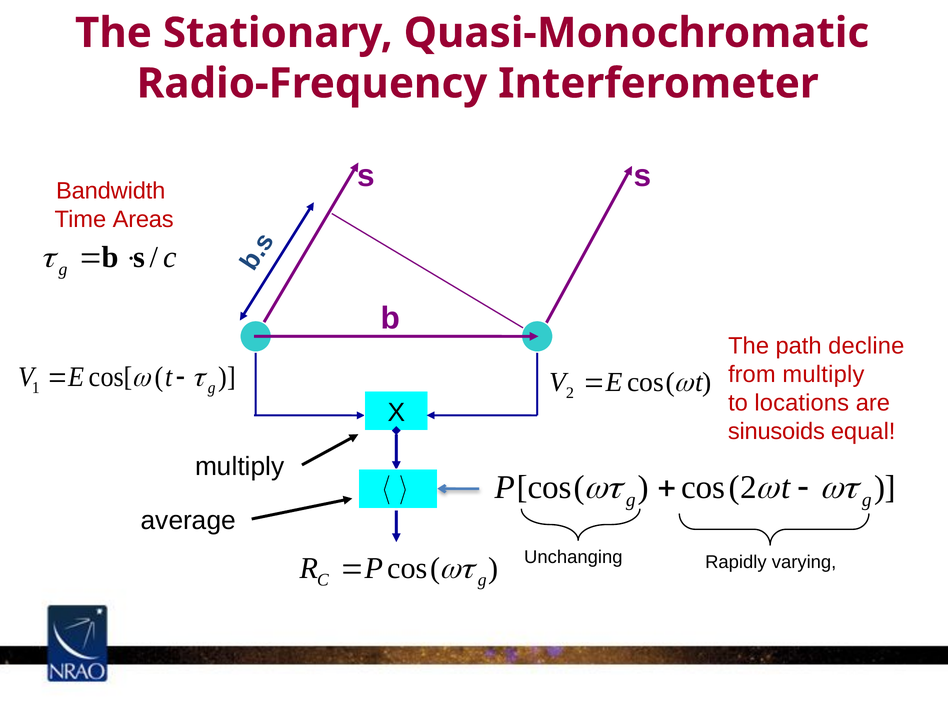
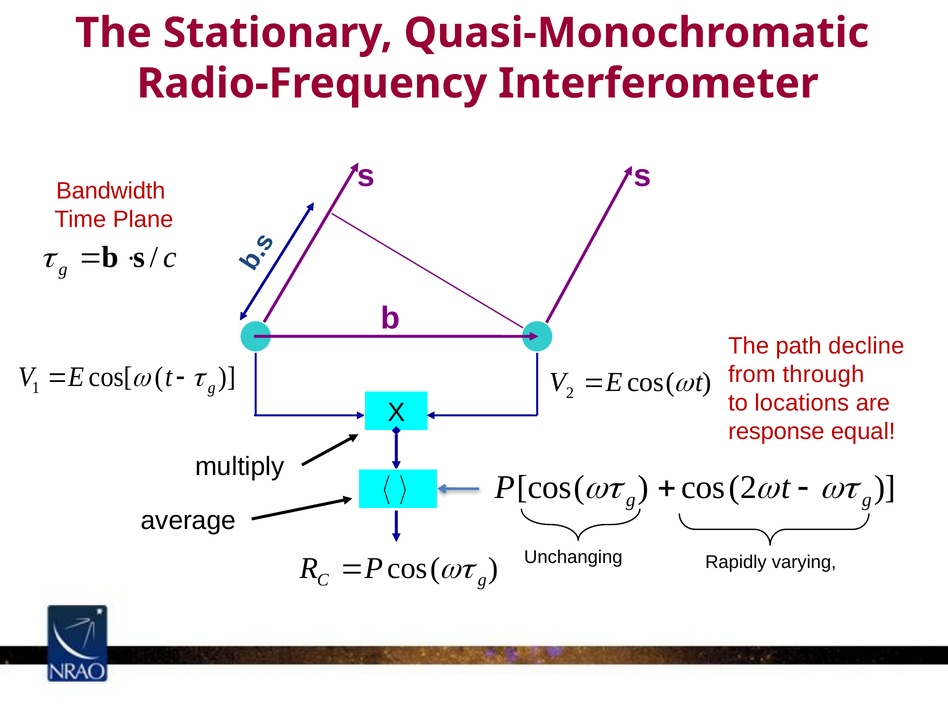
Areas: Areas -> Plane
from multiply: multiply -> through
sinusoids: sinusoids -> response
